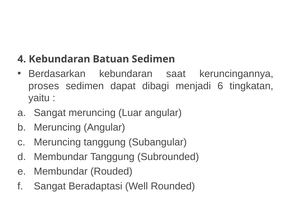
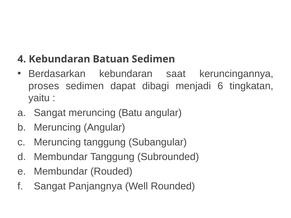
Luar: Luar -> Batu
Beradaptasi: Beradaptasi -> Panjangnya
